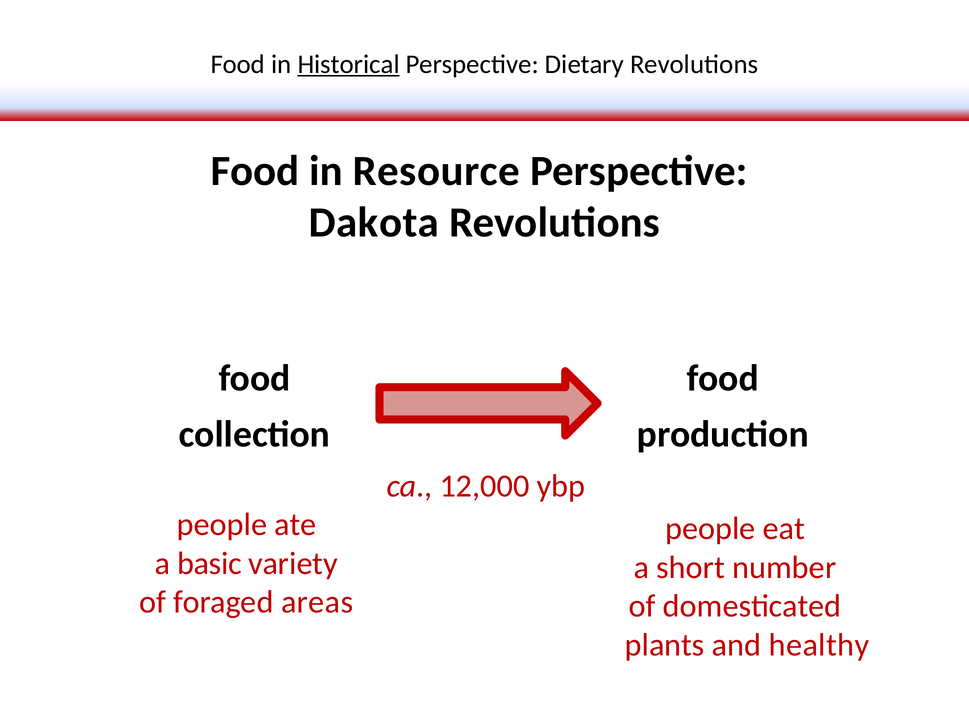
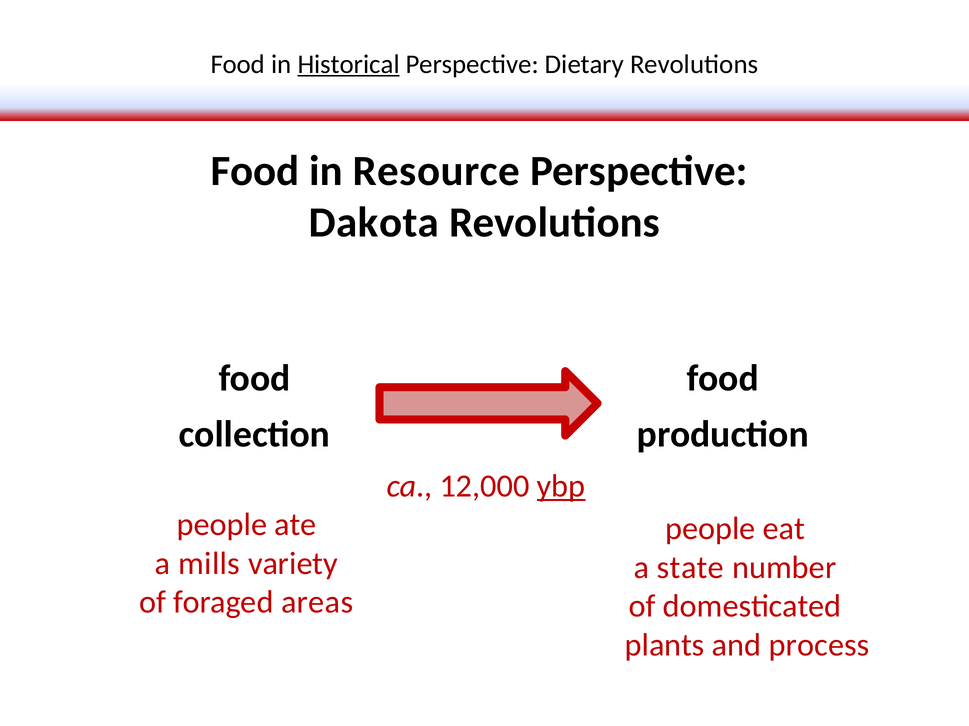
ybp underline: none -> present
basic: basic -> mills
short: short -> state
healthy: healthy -> process
